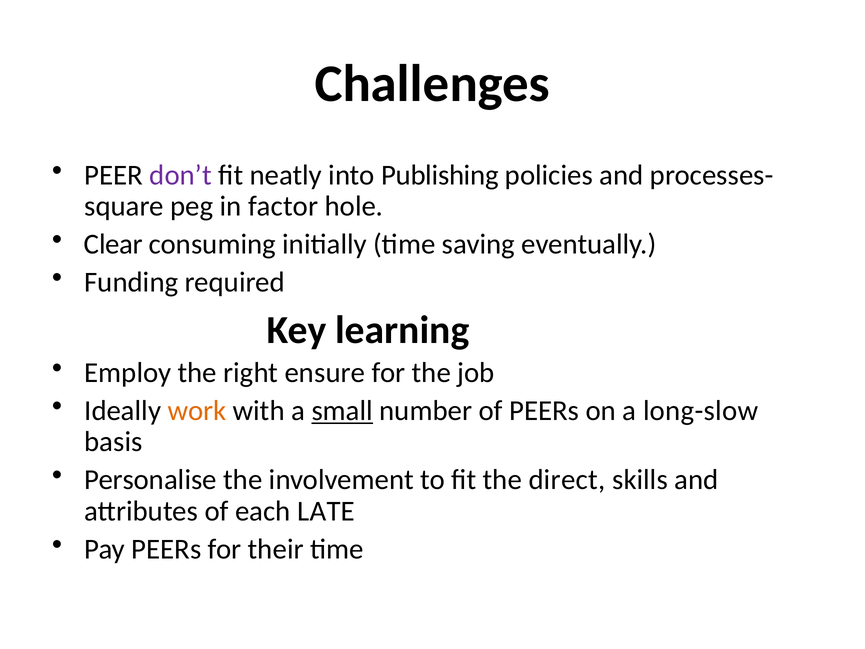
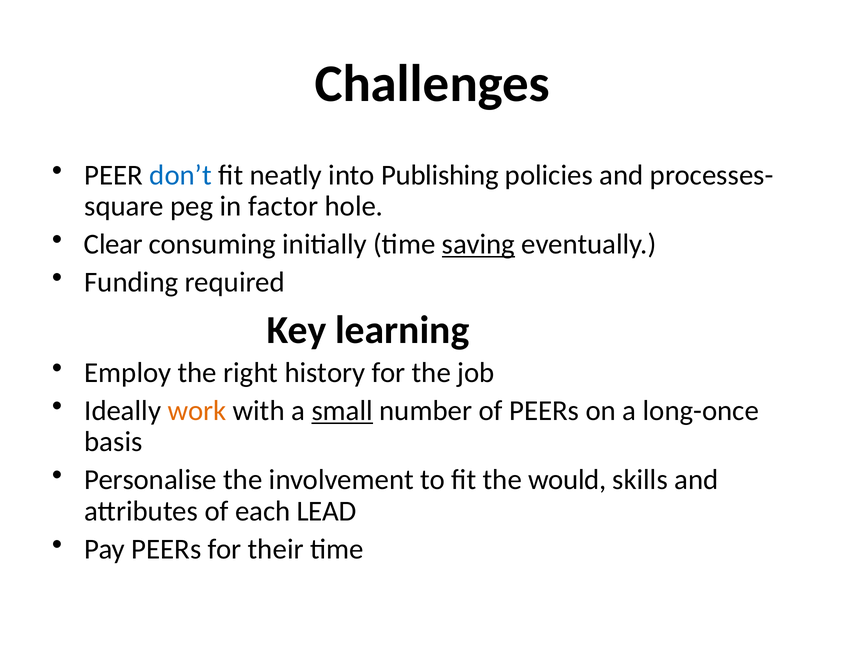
don’t colour: purple -> blue
saving underline: none -> present
ensure: ensure -> history
long-slow: long-slow -> long-once
direct: direct -> would
LATE: LATE -> LEAD
